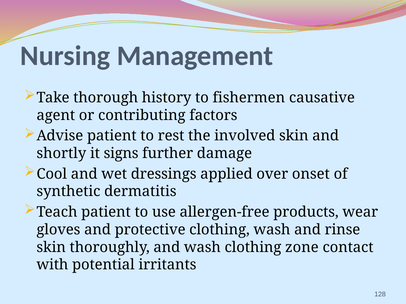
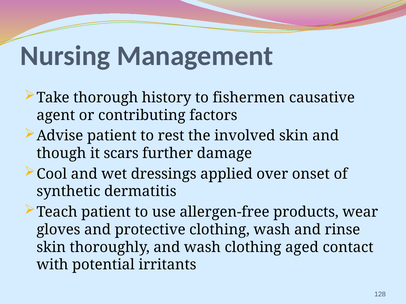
shortly: shortly -> though
signs: signs -> scars
zone: zone -> aged
